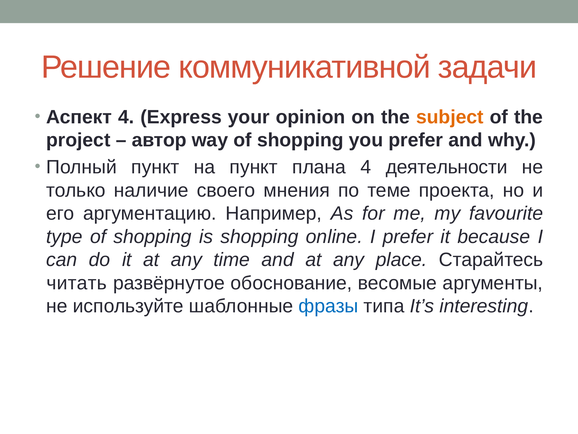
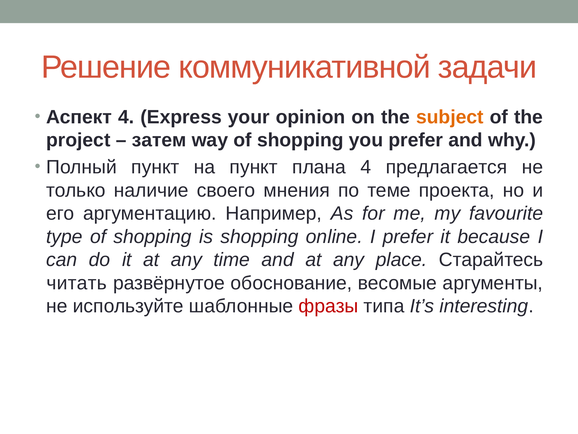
автор: автор -> затем
деятельности: деятельности -> предлагается
фразы colour: blue -> red
